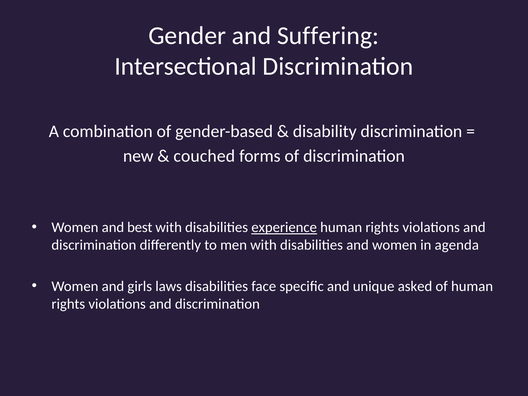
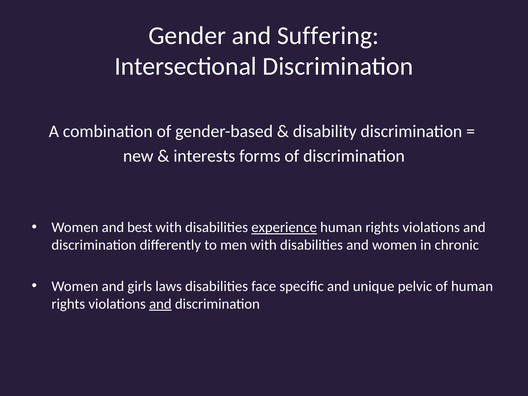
couched: couched -> interests
agenda: agenda -> chronic
asked: asked -> pelvic
and at (160, 304) underline: none -> present
